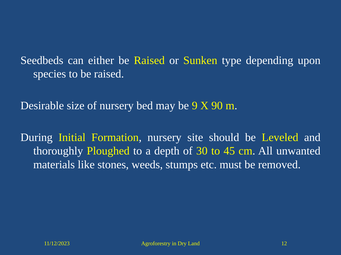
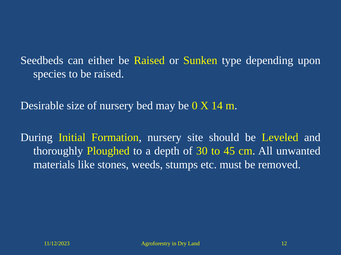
9: 9 -> 0
90: 90 -> 14
